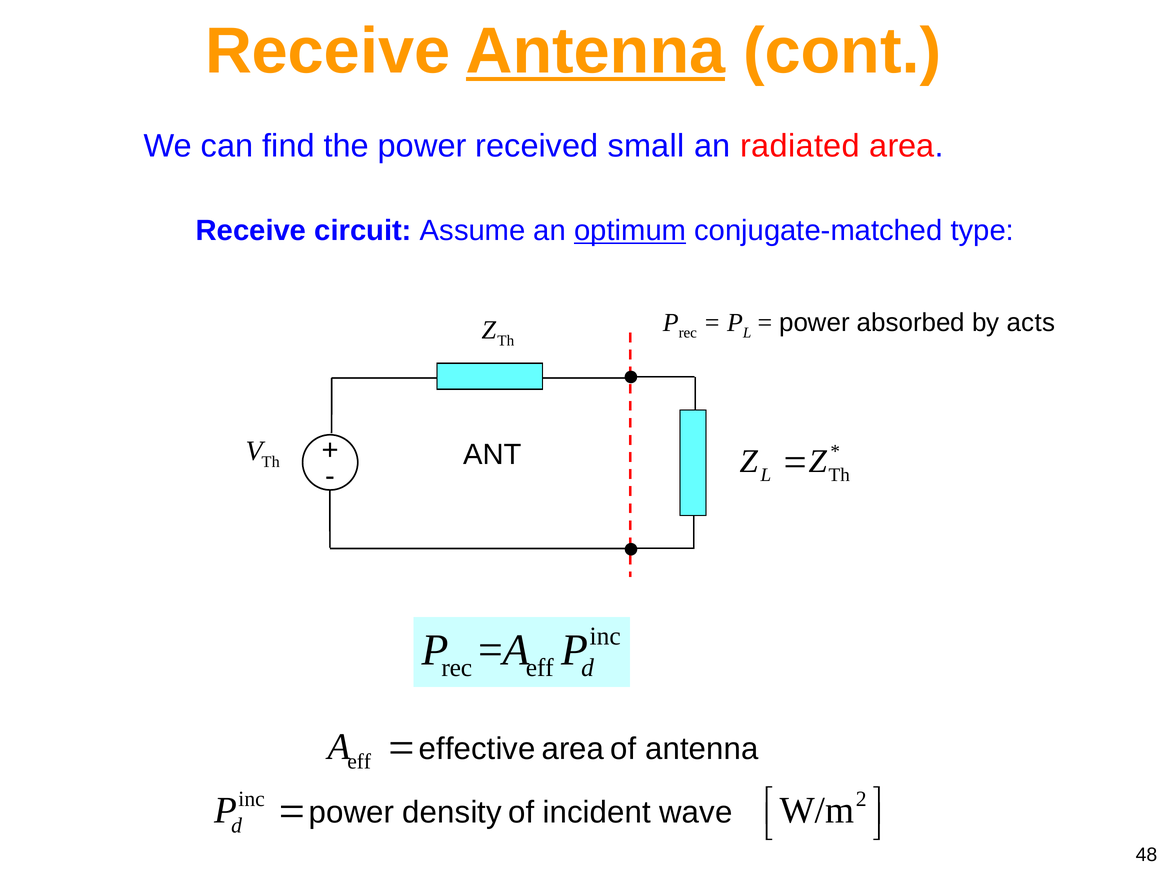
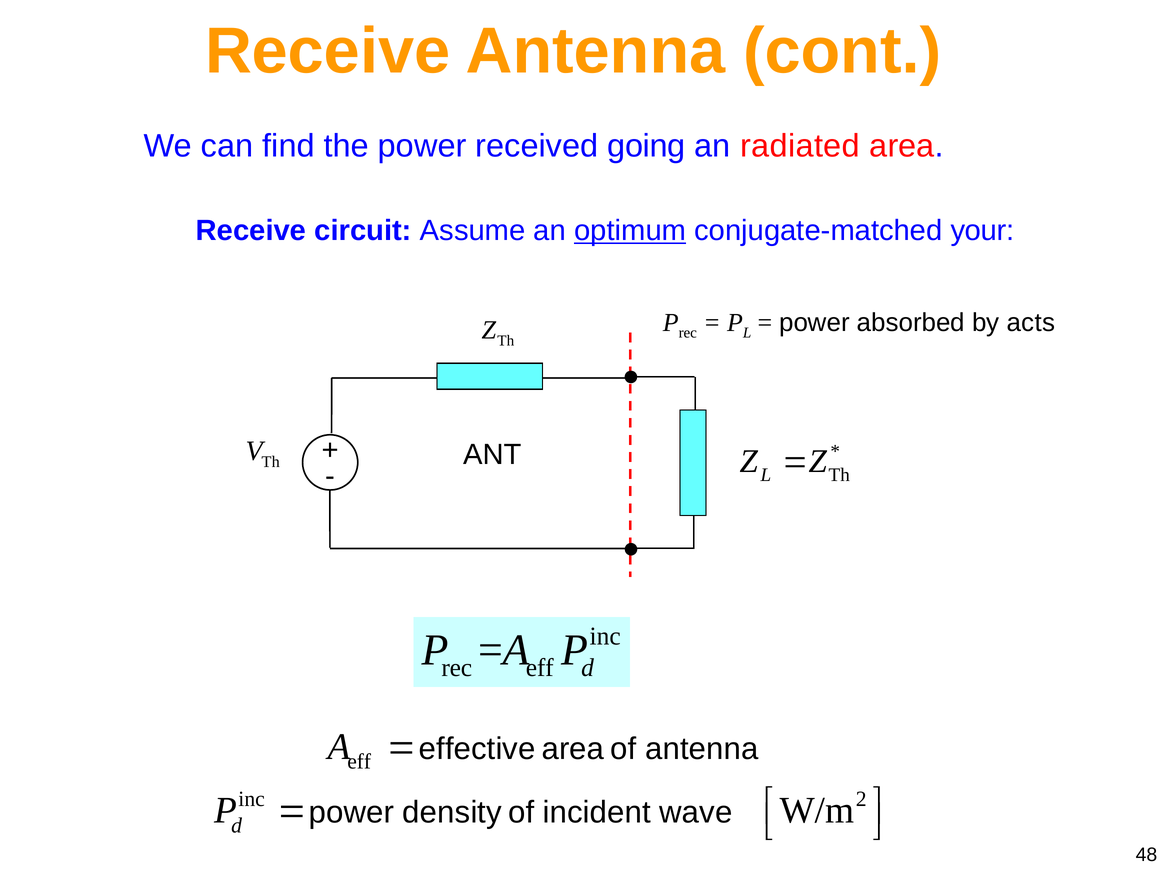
Antenna at (596, 51) underline: present -> none
small: small -> going
type: type -> your
